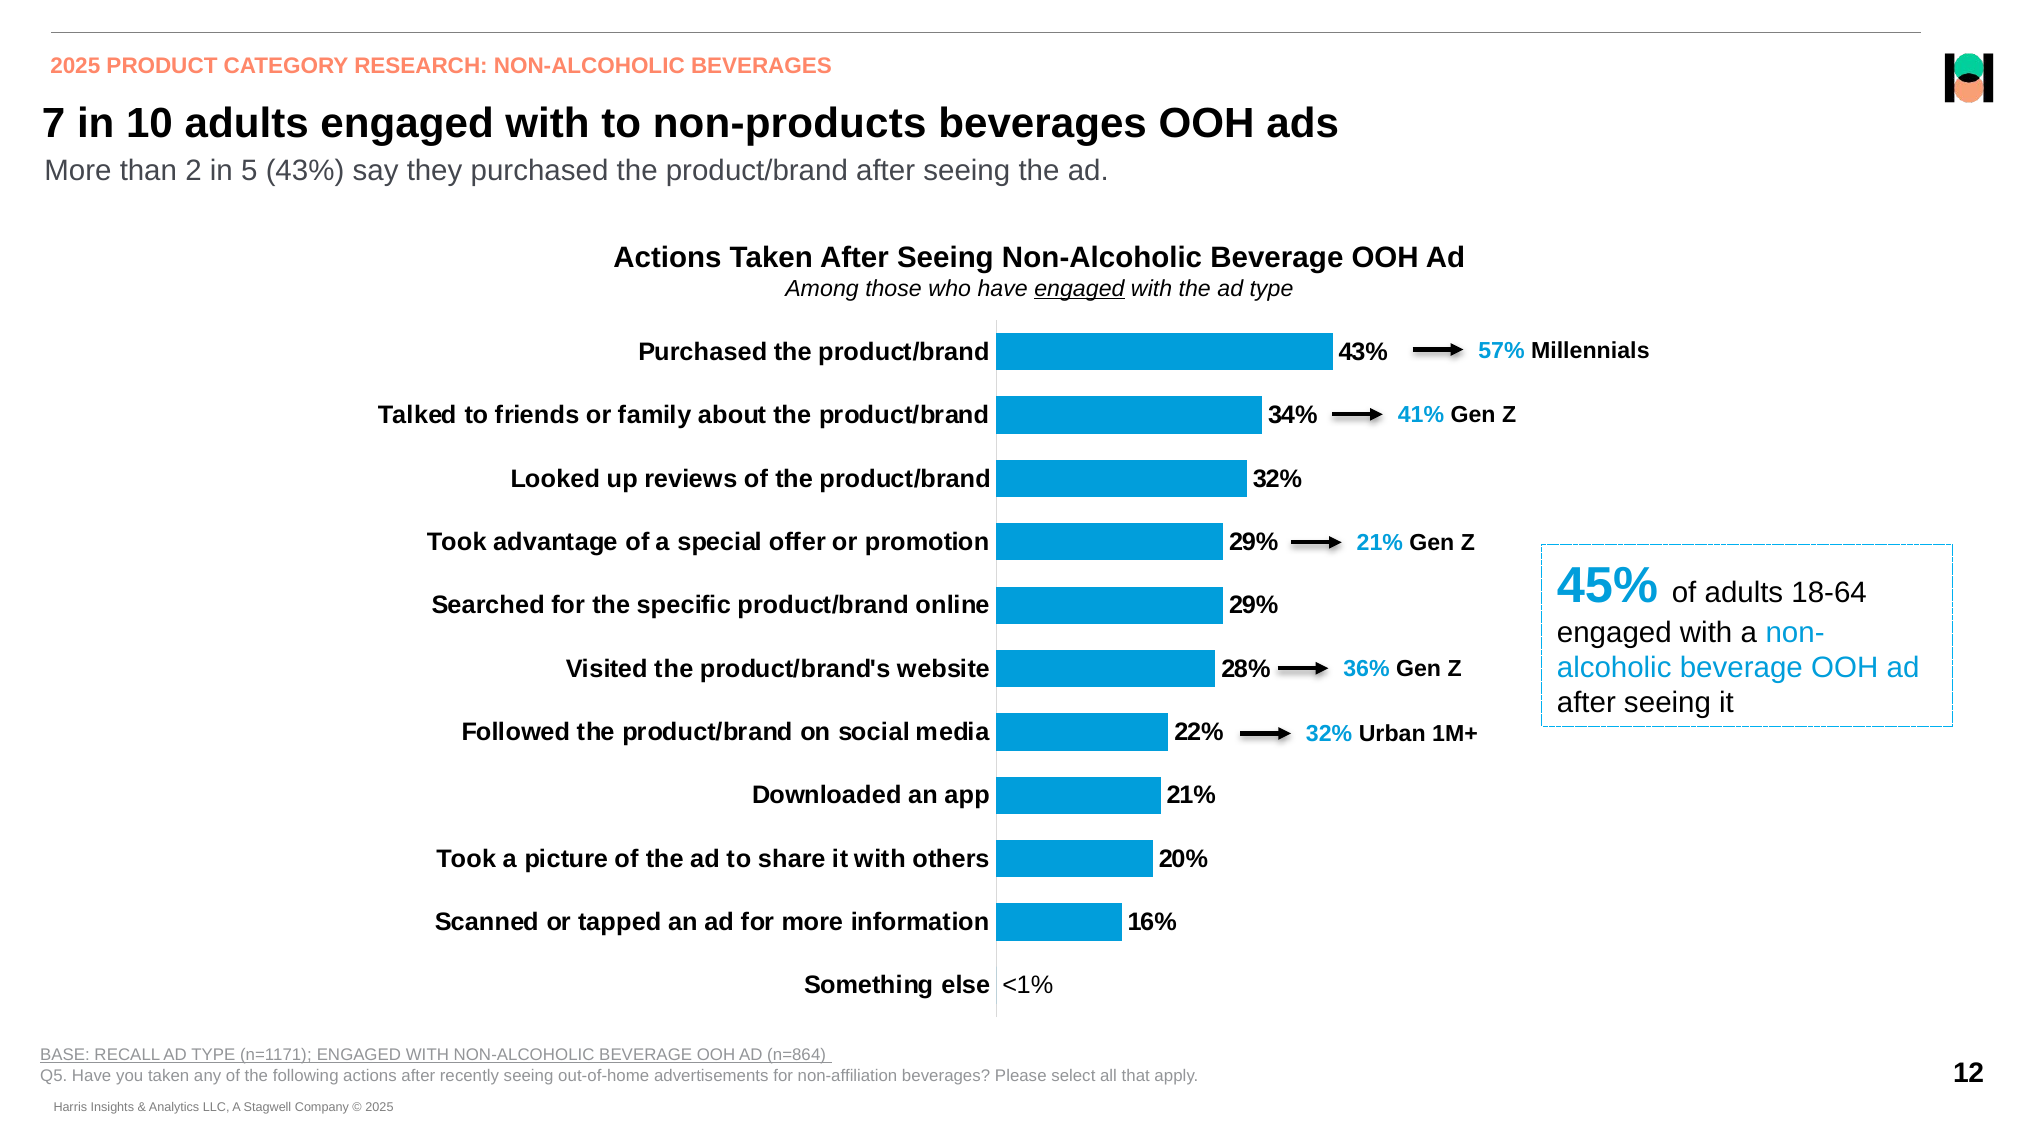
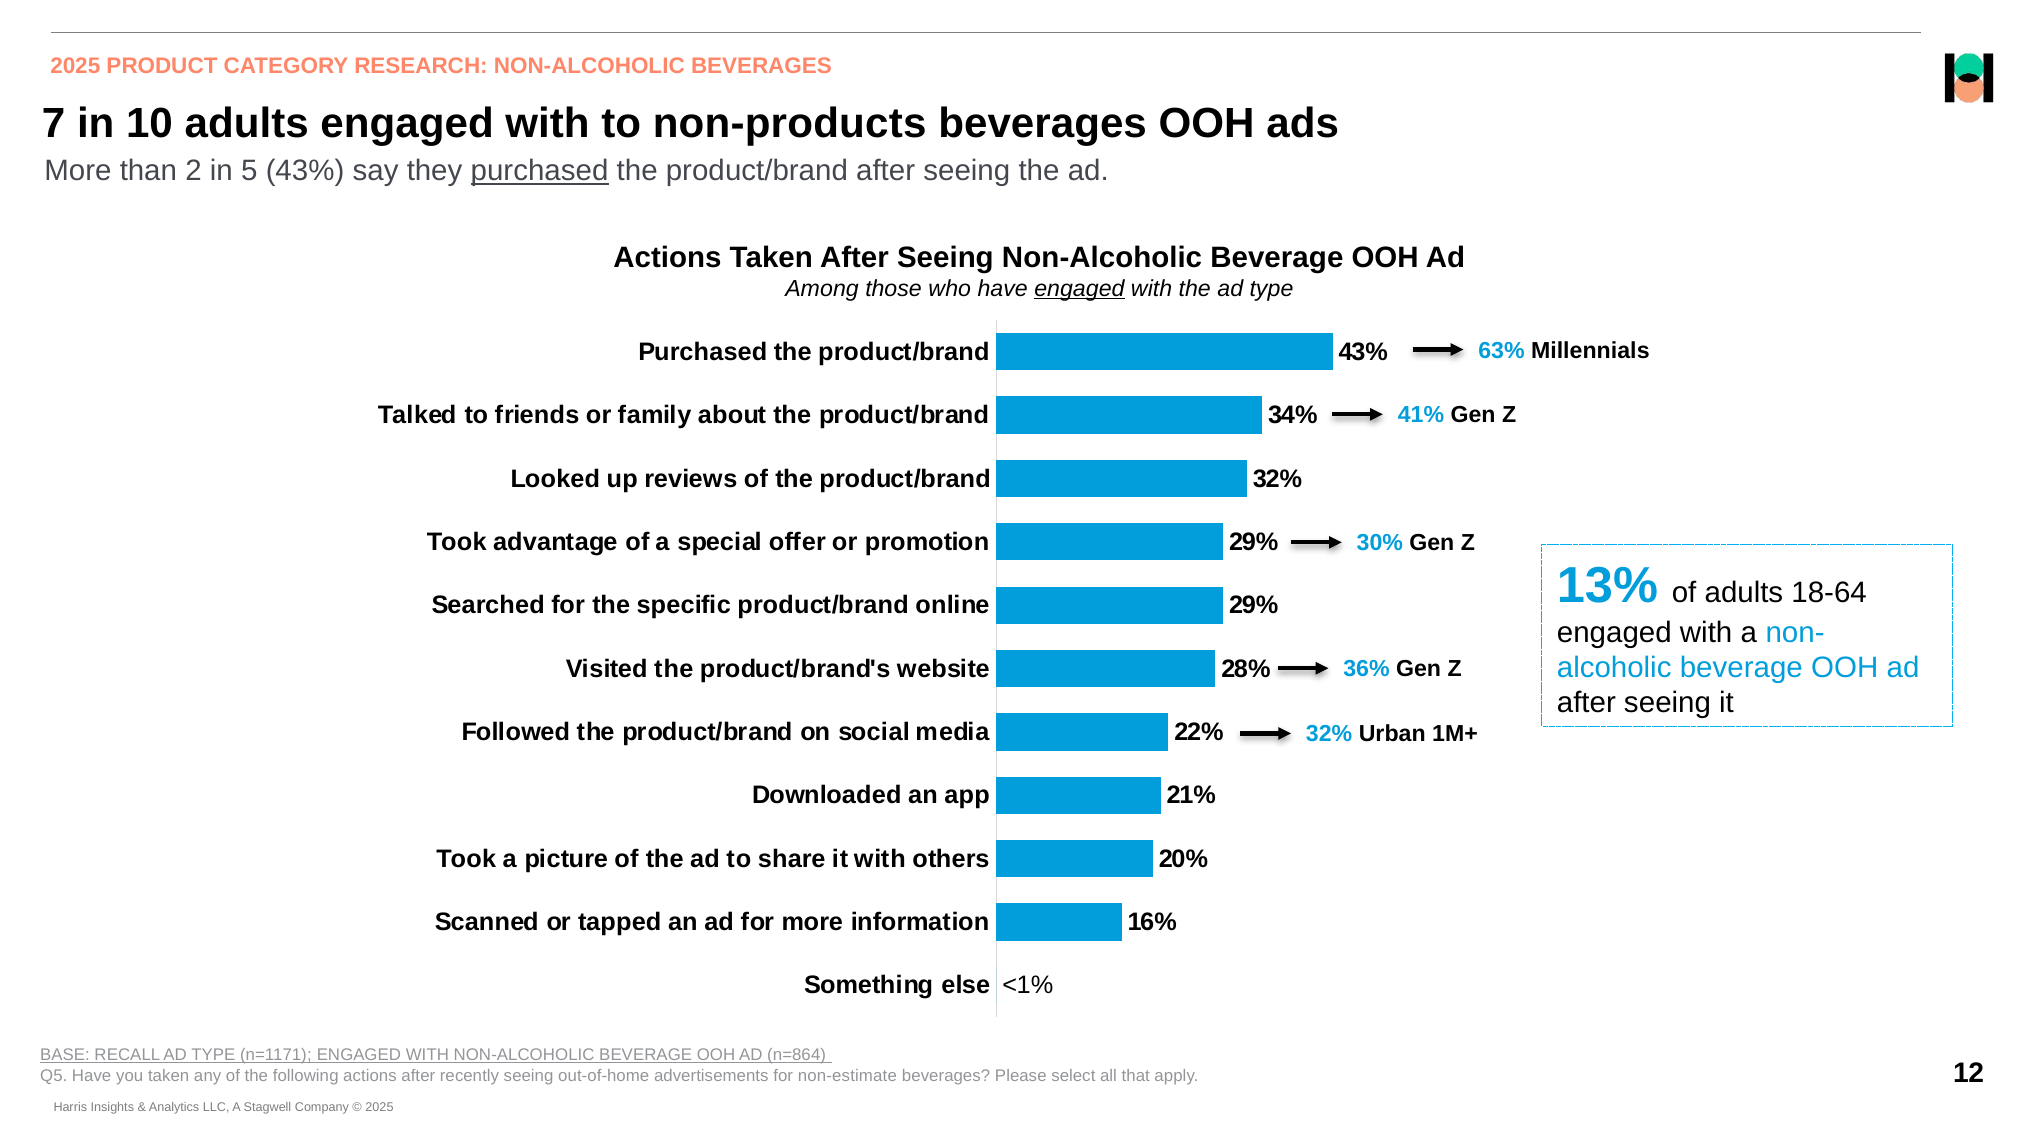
purchased at (540, 171) underline: none -> present
57%: 57% -> 63%
21% at (1380, 543): 21% -> 30%
45%: 45% -> 13%
non-affiliation: non-affiliation -> non-estimate
